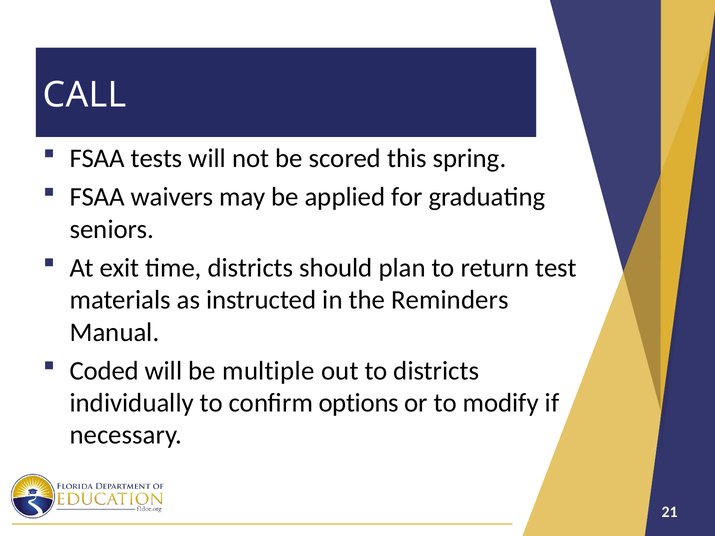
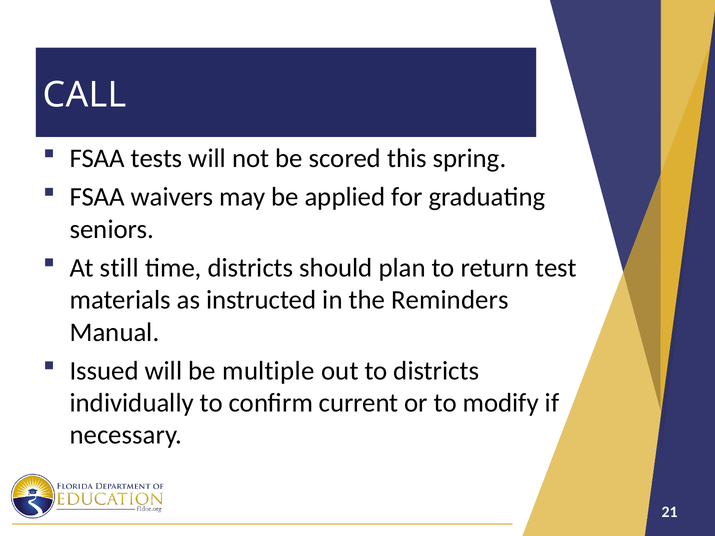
exit: exit -> still
Coded: Coded -> Issued
options: options -> current
